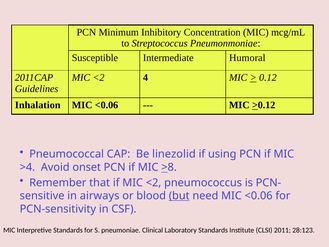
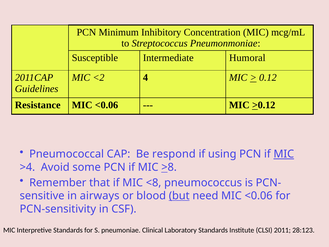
Inhalation: Inhalation -> Resistance
linezolid: linezolid -> respond
MIC at (284, 154) underline: none -> present
onset: onset -> some
if MIC <2: <2 -> <8
